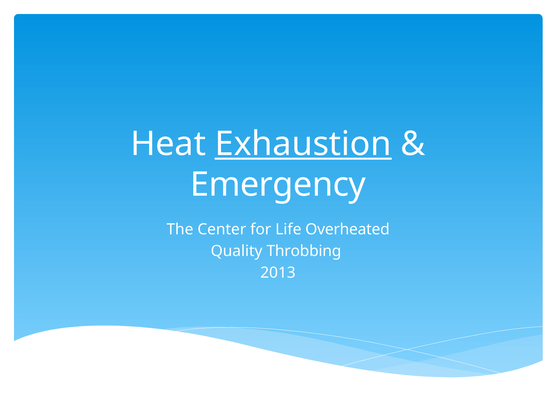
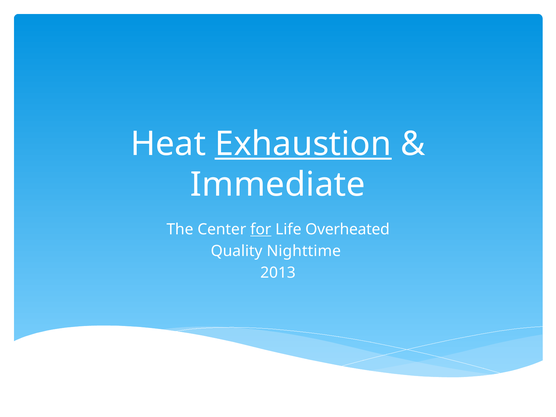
Emergency: Emergency -> Immediate
for underline: none -> present
Throbbing: Throbbing -> Nighttime
